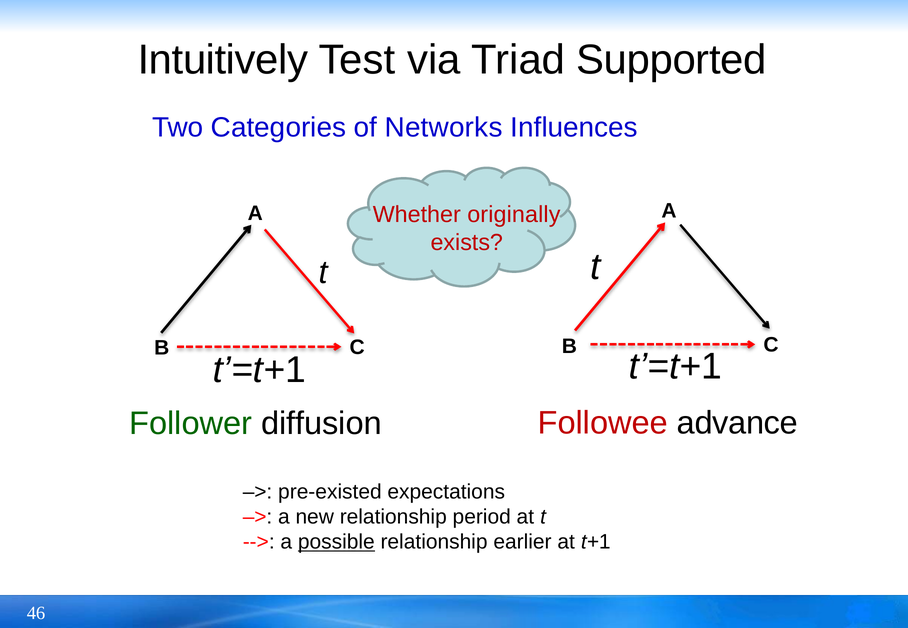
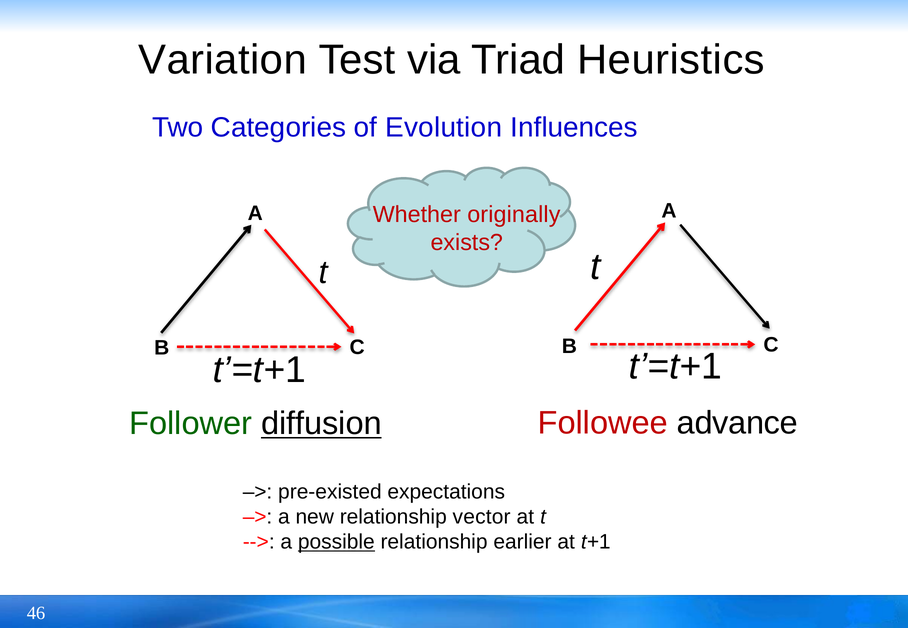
Intuitively: Intuitively -> Variation
Supported: Supported -> Heuristics
Networks: Networks -> Evolution
diffusion underline: none -> present
period: period -> vector
